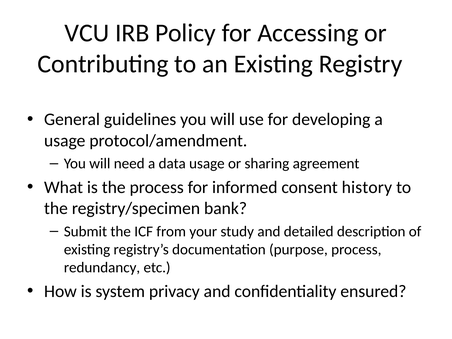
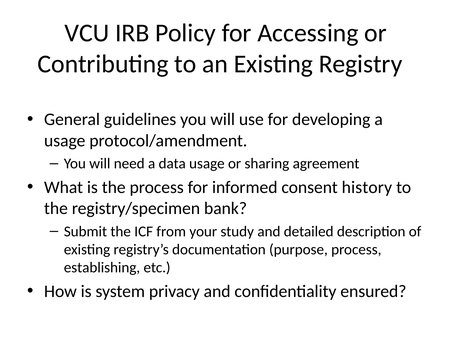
redundancy: redundancy -> establishing
